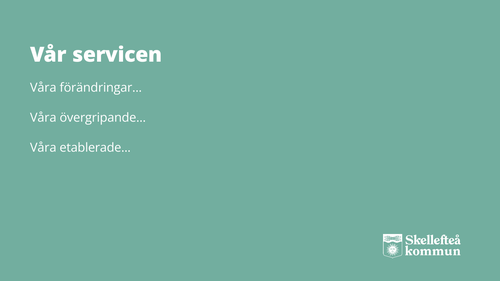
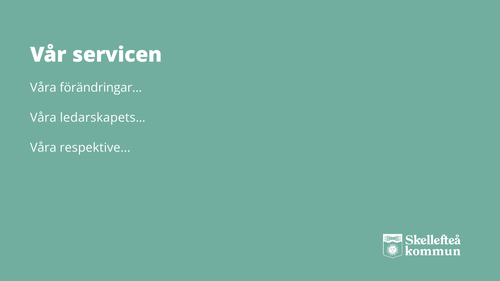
övergripande…: övergripande… -> ledarskapets…
etablerade: etablerade -> respektive
